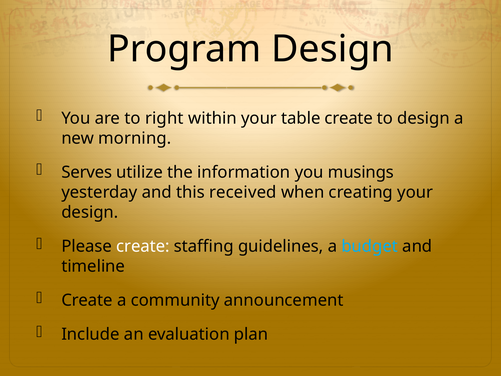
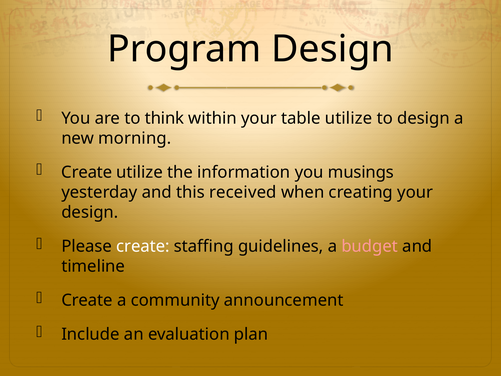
right: right -> think
table create: create -> utilize
Serves at (87, 172): Serves -> Create
budget colour: light blue -> pink
